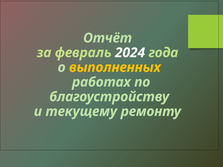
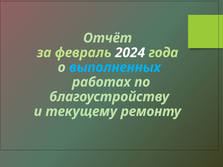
выполненных colour: yellow -> light blue
